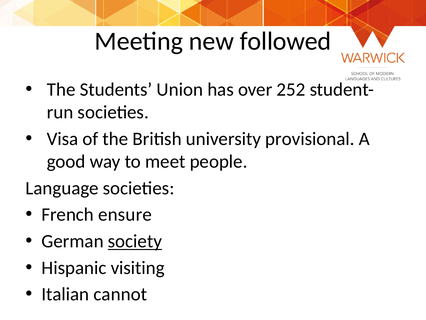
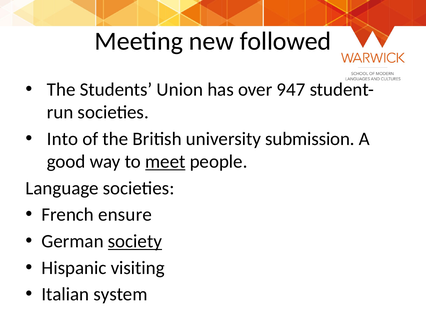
252: 252 -> 947
Visa: Visa -> Into
provisional: provisional -> submission
meet underline: none -> present
cannot: cannot -> system
